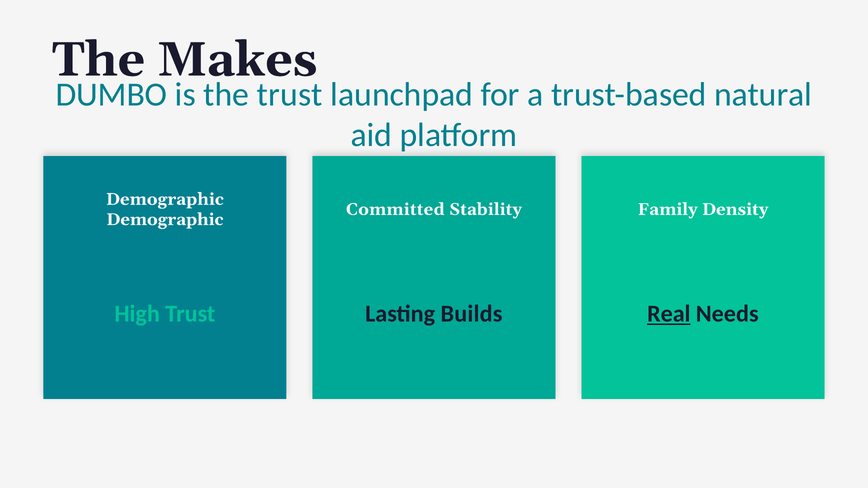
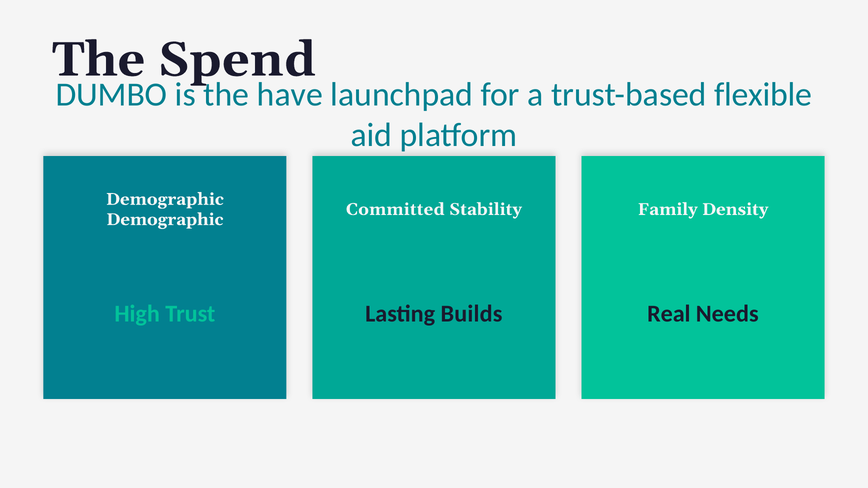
Makes: Makes -> Spend
the trust: trust -> have
natural: natural -> flexible
Real underline: present -> none
